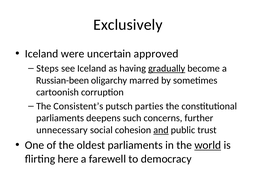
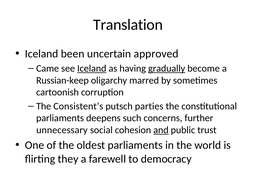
Exclusively: Exclusively -> Translation
were: were -> been
Steps: Steps -> Came
Iceland at (92, 68) underline: none -> present
Russian-been: Russian-been -> Russian-keep
world underline: present -> none
here: here -> they
